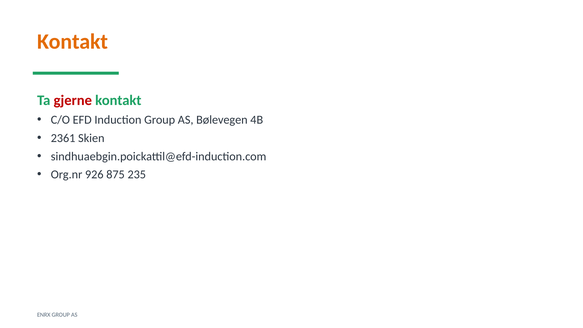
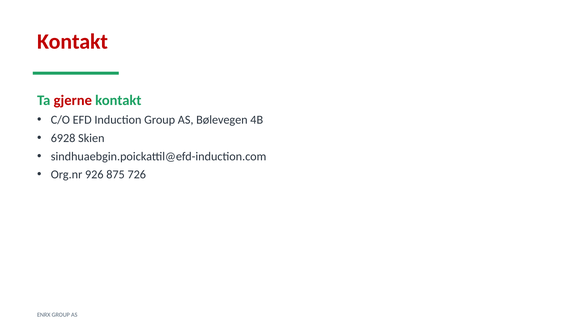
Kontakt at (73, 42) colour: orange -> red
2361: 2361 -> 6928
235: 235 -> 726
